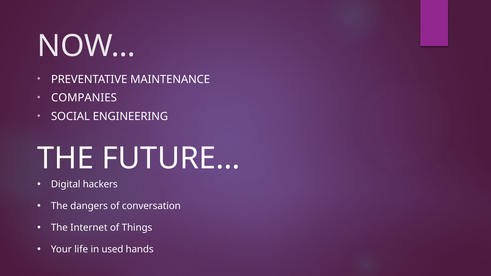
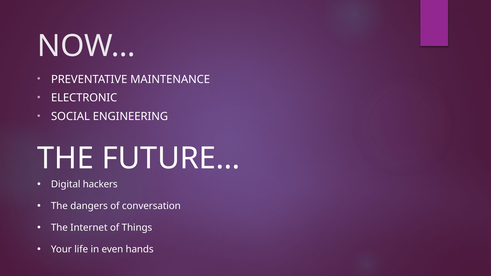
COMPANIES: COMPANIES -> ELECTRONIC
used: used -> even
